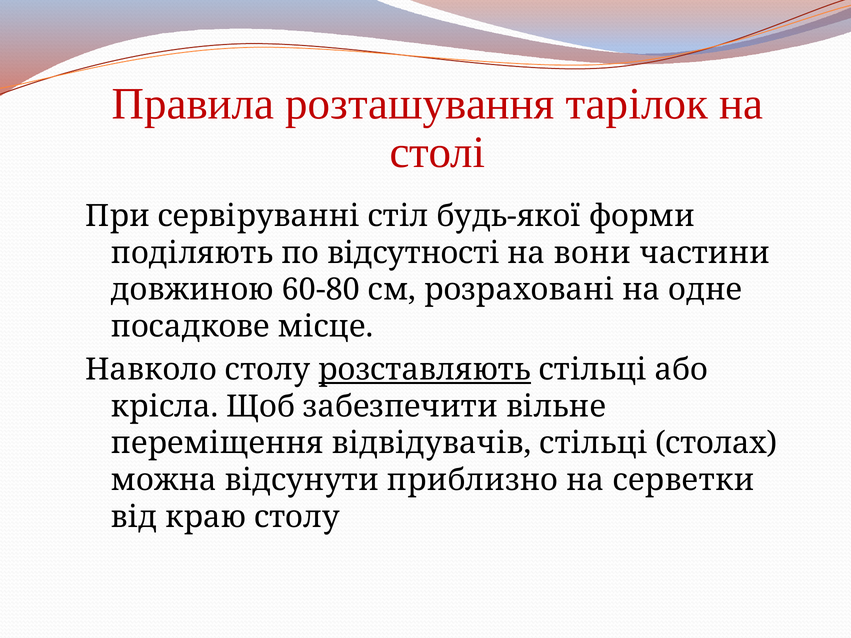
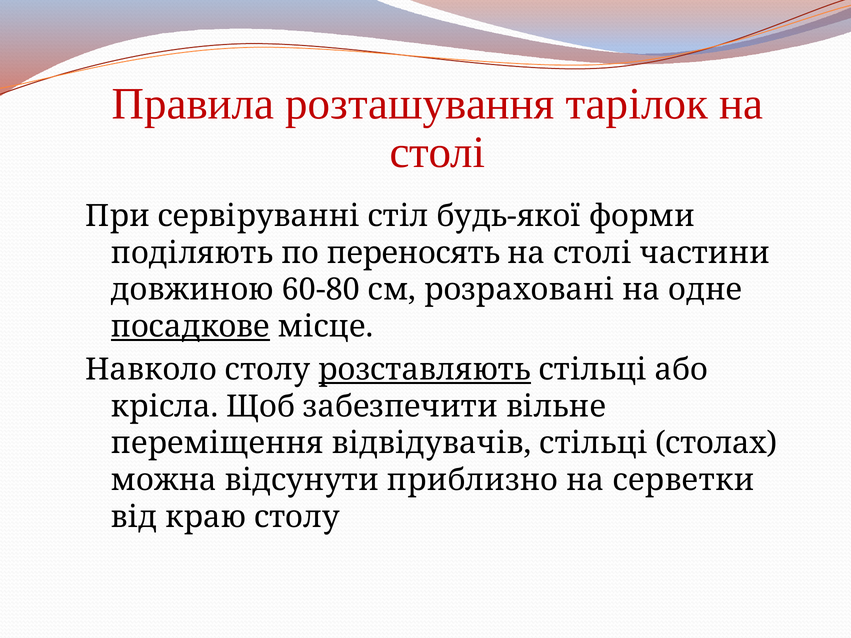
відсутності: відсутності -> переносять
вони at (592, 253): вони -> столі
посадкове underline: none -> present
